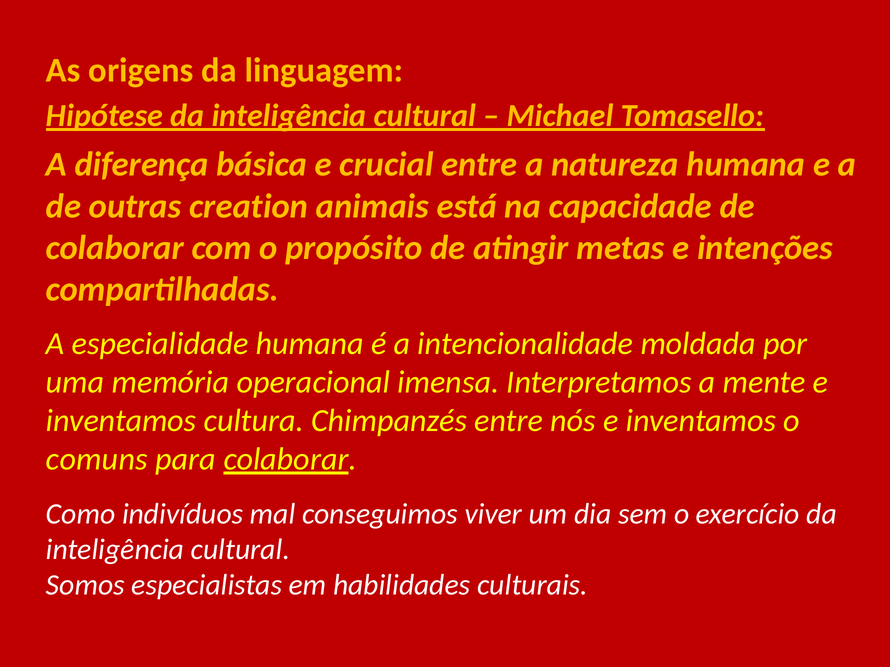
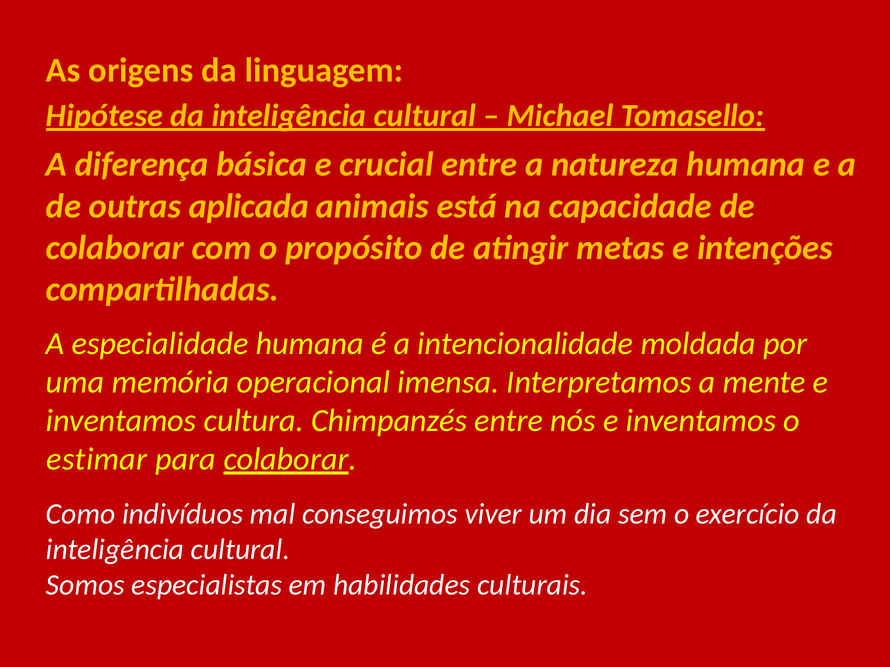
creation: creation -> aplicada
comuns: comuns -> estimar
